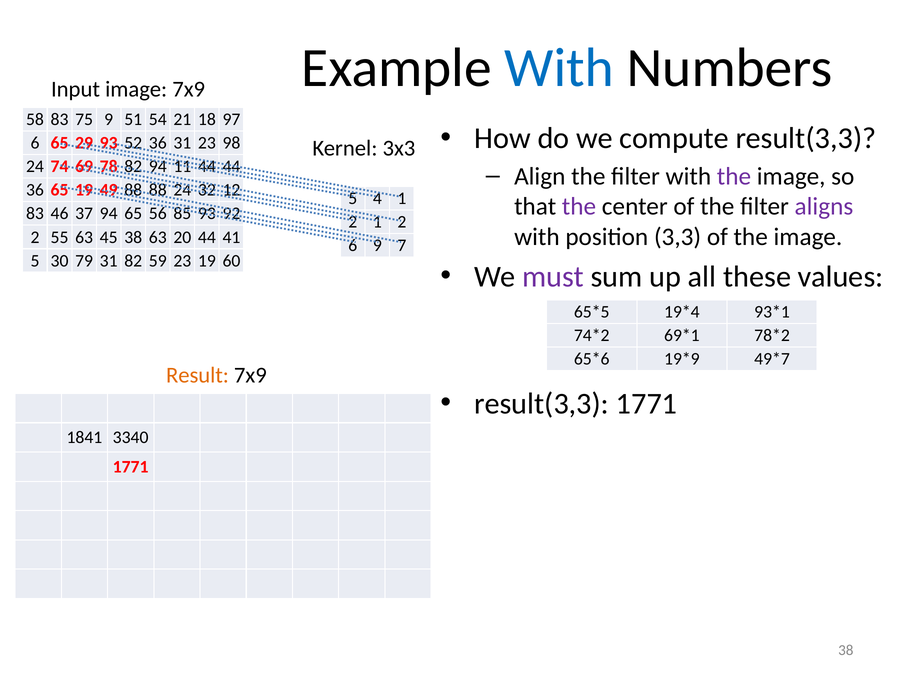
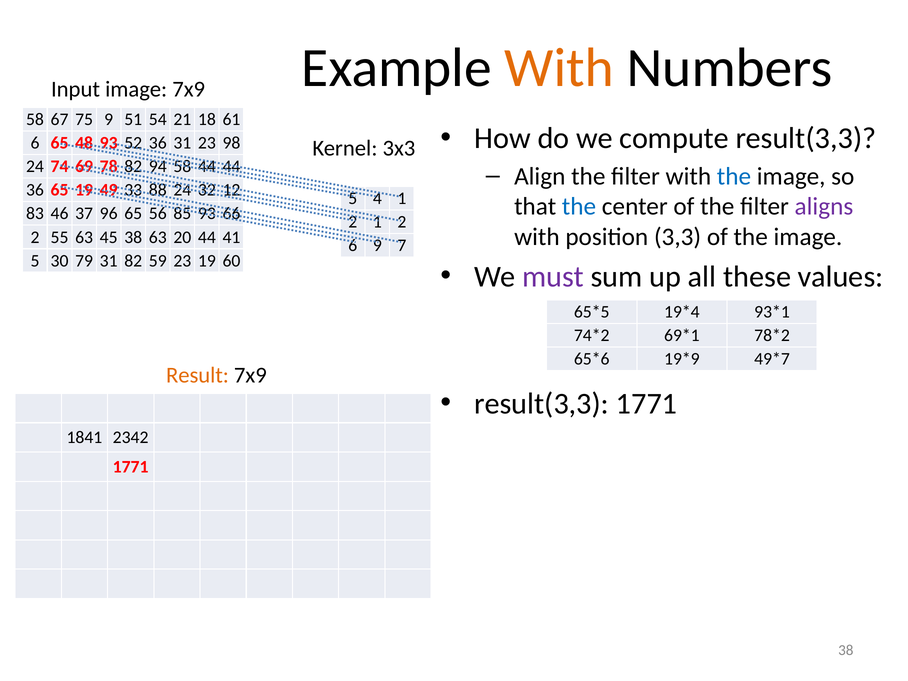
With at (559, 68) colour: blue -> orange
58 83: 83 -> 67
97: 97 -> 61
29: 29 -> 48
94 11: 11 -> 58
the at (734, 176) colour: purple -> blue
49 88: 88 -> 33
the at (579, 207) colour: purple -> blue
37 94: 94 -> 96
92: 92 -> 66
3340: 3340 -> 2342
